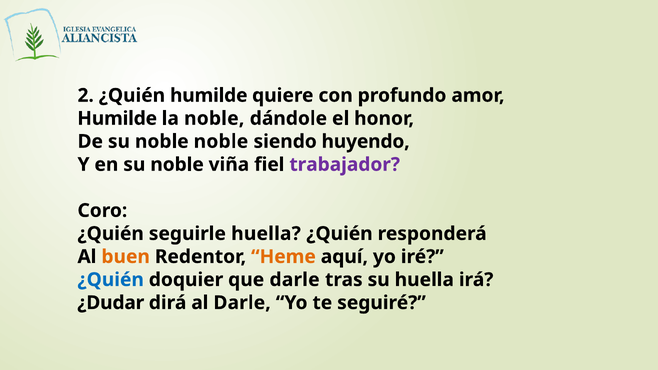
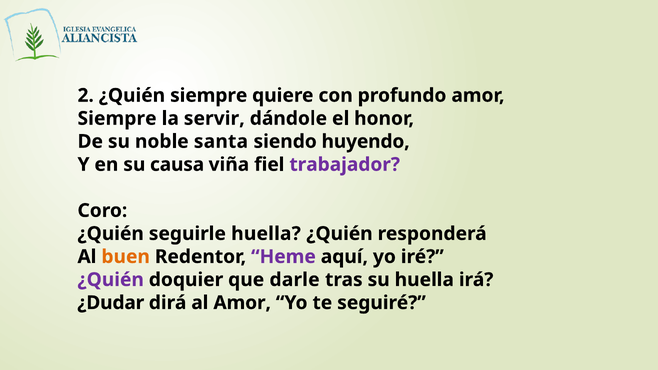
¿Quién humilde: humilde -> siempre
Humilde at (117, 118): Humilde -> Siempre
la noble: noble -> servir
noble noble: noble -> santa
en su noble: noble -> causa
Heme colour: orange -> purple
¿Quién at (111, 280) colour: blue -> purple
al Darle: Darle -> Amor
